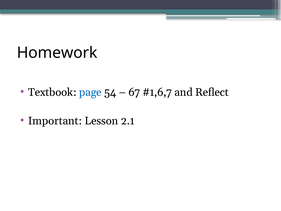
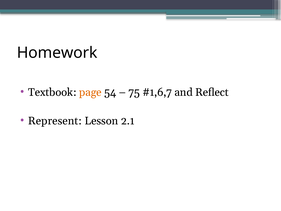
page colour: blue -> orange
67: 67 -> 75
Important: Important -> Represent
